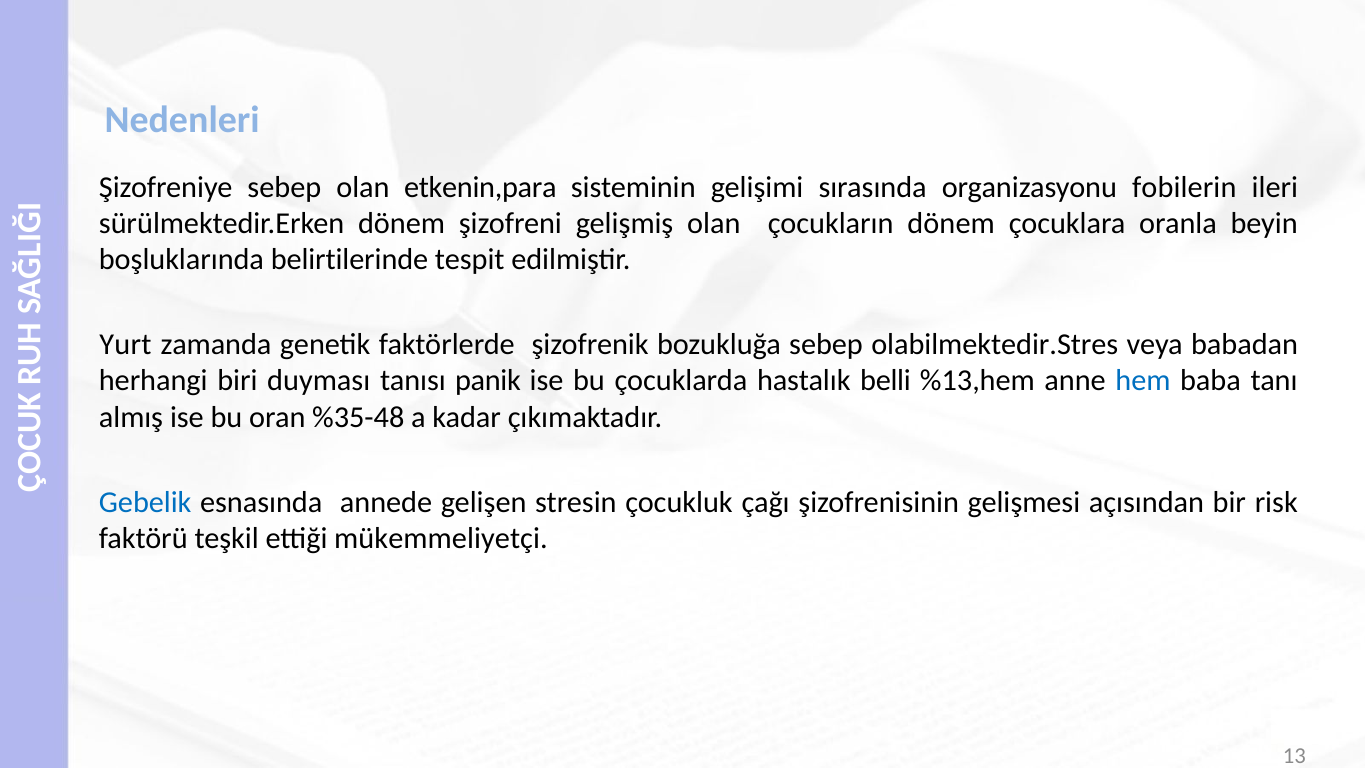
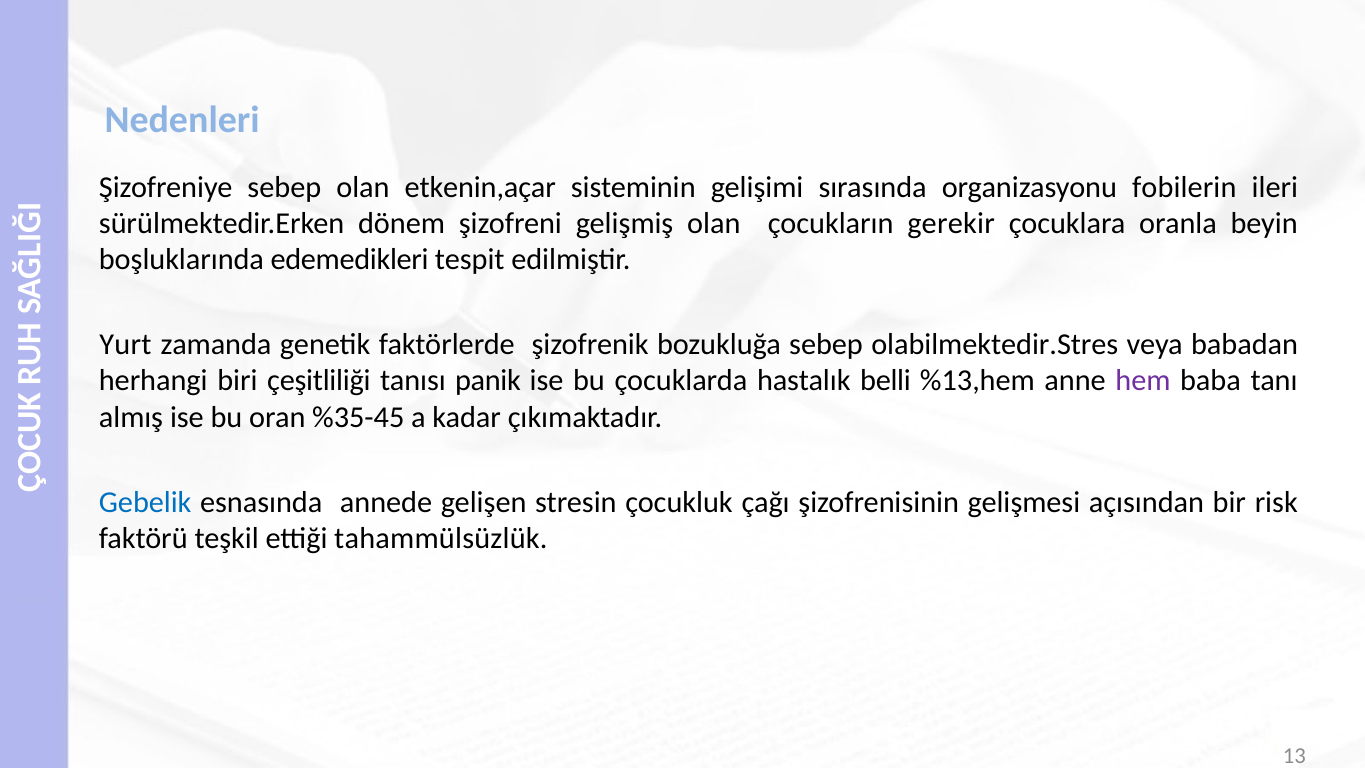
etkenin,para: etkenin,para -> etkenin,açar
çocukların dönem: dönem -> gerekir
belirtilerinde: belirtilerinde -> edemedikleri
duyması: duyması -> çeşitliliği
hem colour: blue -> purple
%35-48: %35-48 -> %35-45
mükemmeliyetçi: mükemmeliyetçi -> tahammülsüzlük
